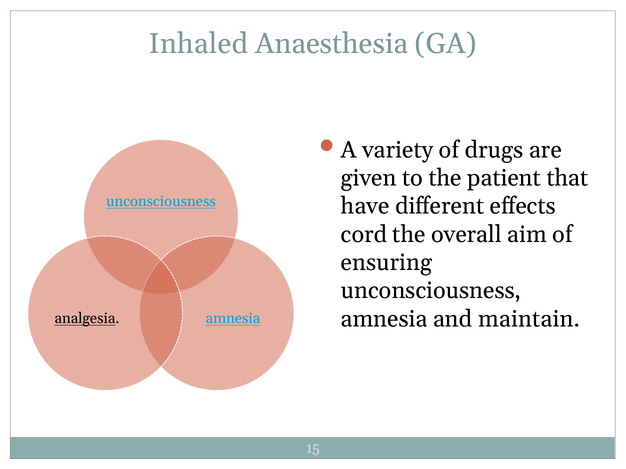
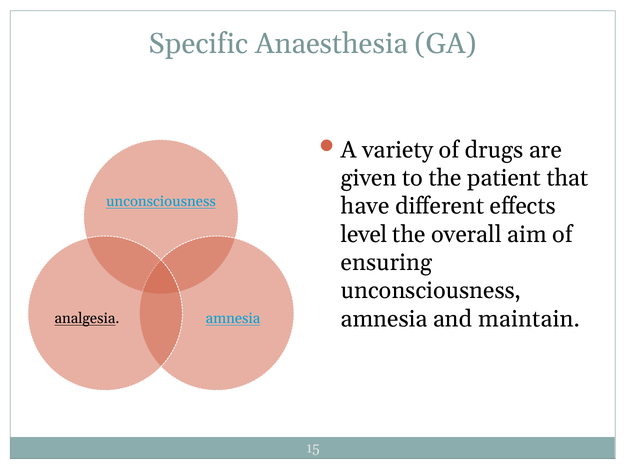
Inhaled: Inhaled -> Specific
cord: cord -> level
